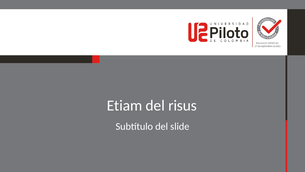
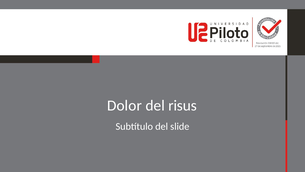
Etiam: Etiam -> Dolor
